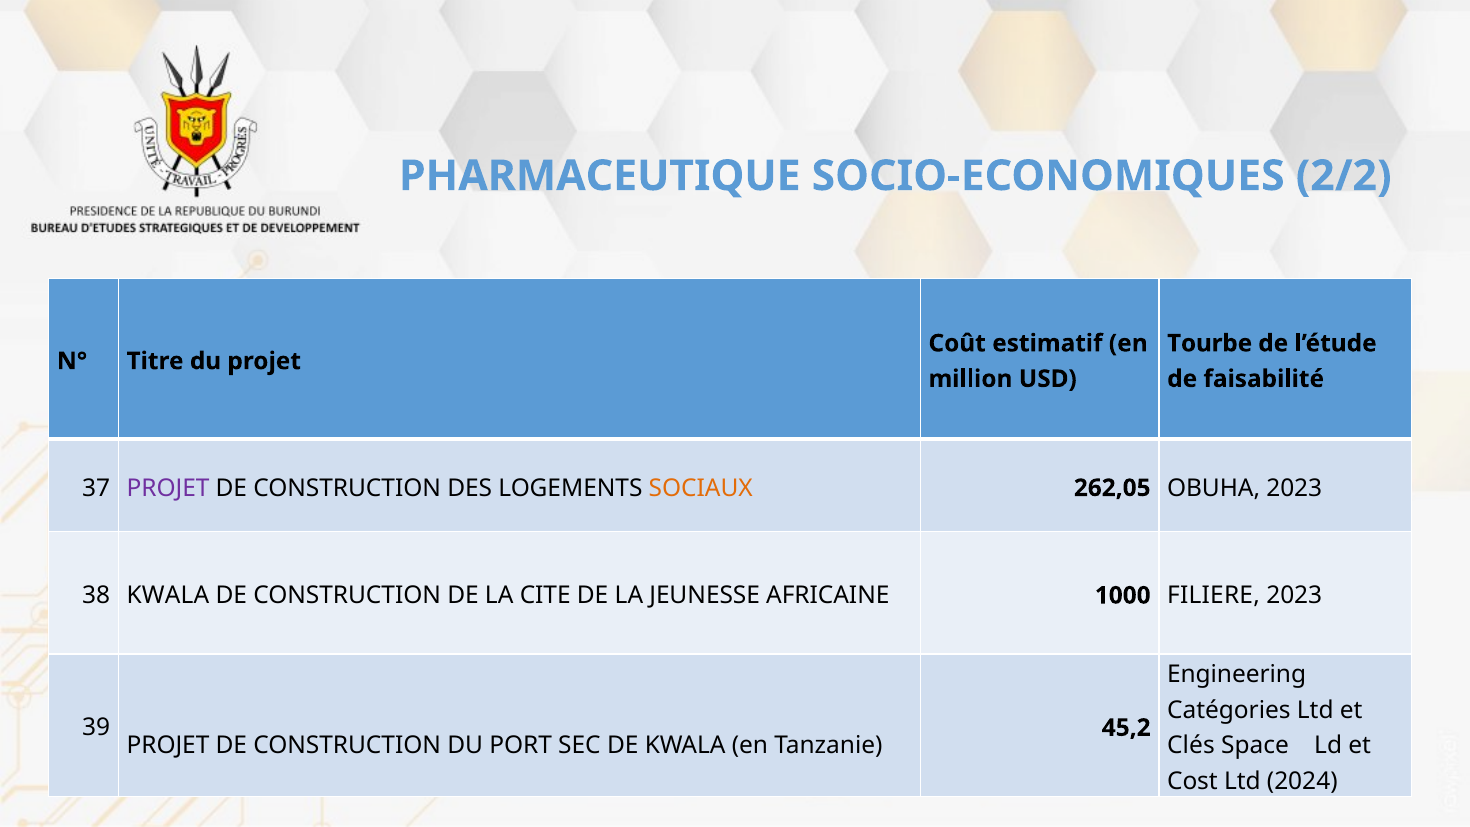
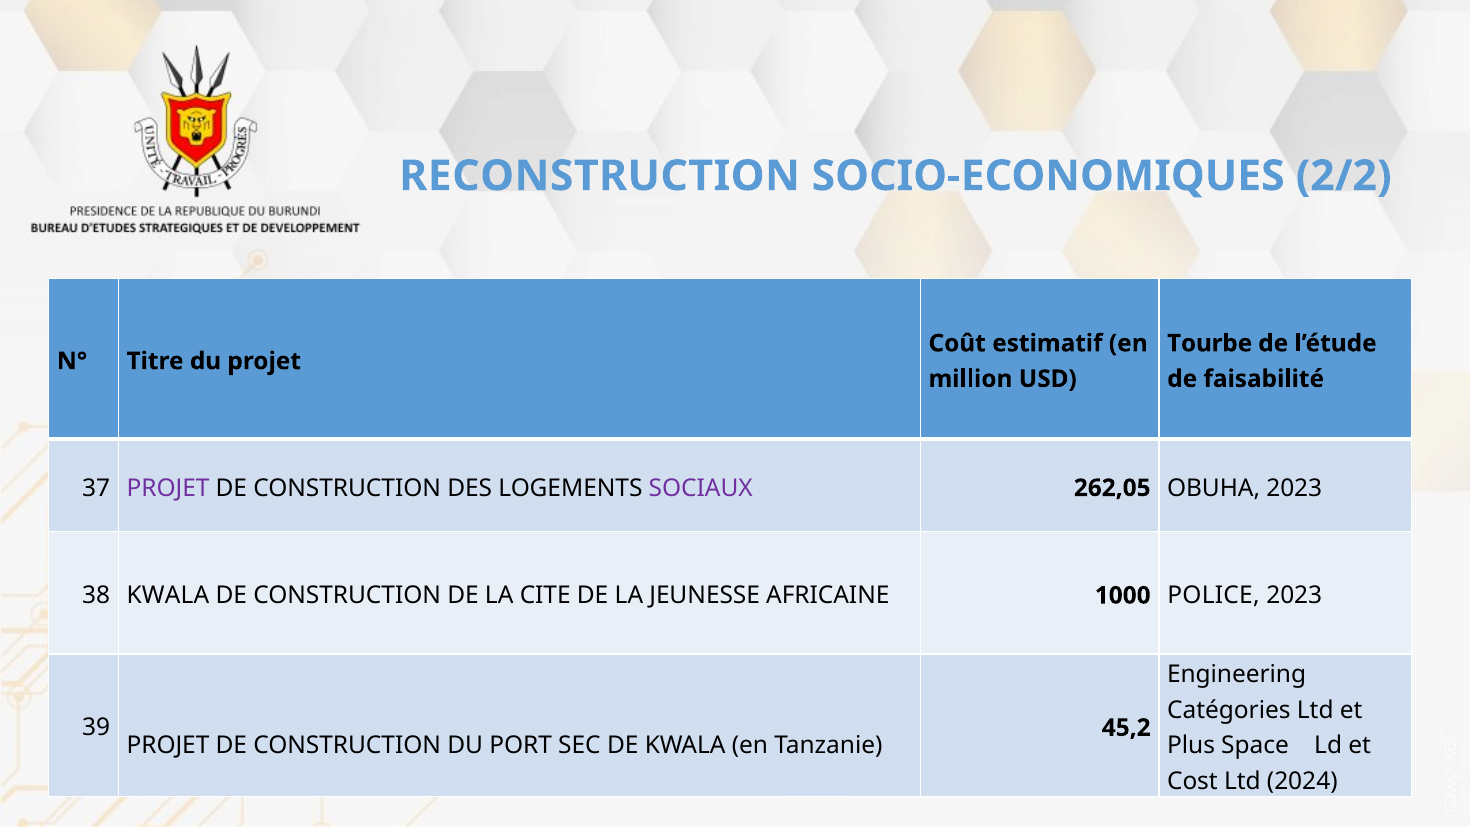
PHARMACEUTIQUE: PHARMACEUTIQUE -> RECONSTRUCTION
SOCIAUX colour: orange -> purple
FILIERE: FILIERE -> POLICE
Clés: Clés -> Plus
